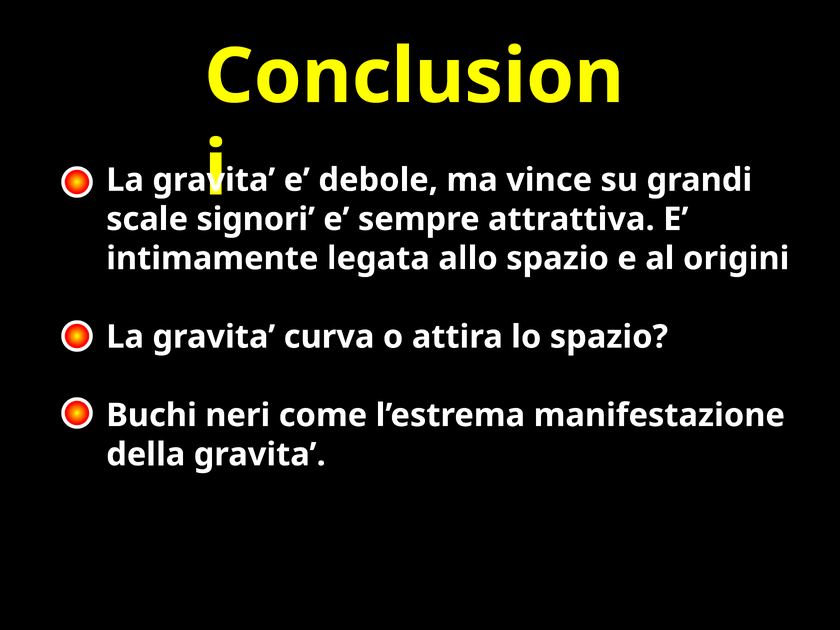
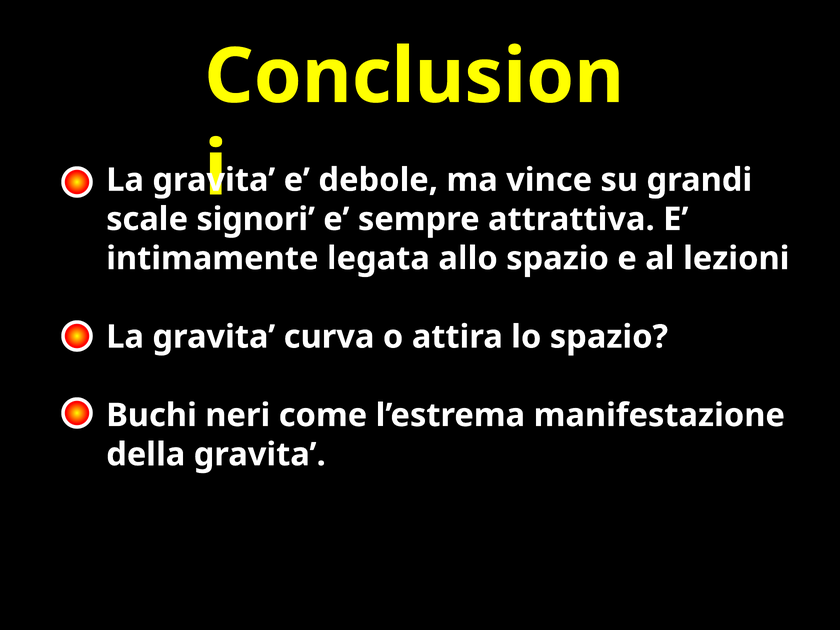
origini: origini -> lezioni
